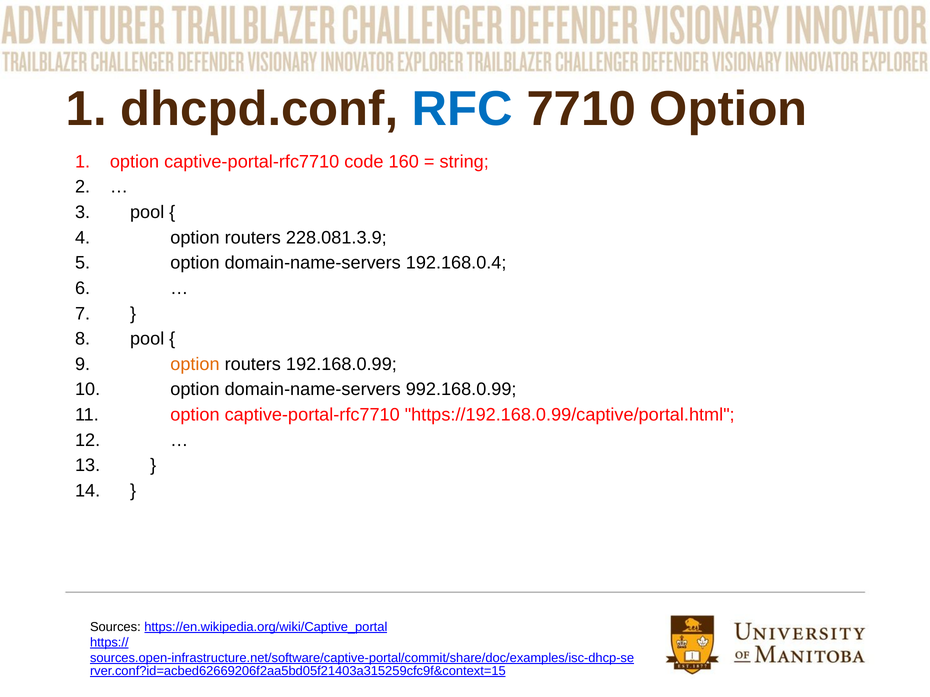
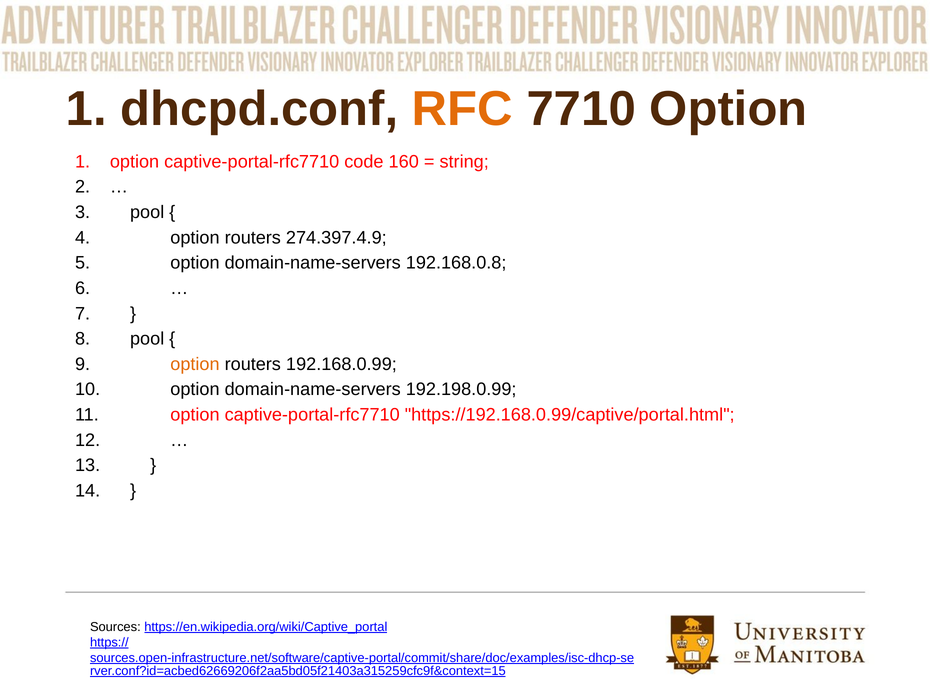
RFC colour: blue -> orange
228.081.3.9: 228.081.3.9 -> 274.397.4.9
192.168.0.4: 192.168.0.4 -> 192.168.0.8
992.168.0.99: 992.168.0.99 -> 192.198.0.99
